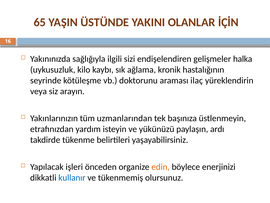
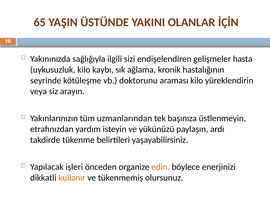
halka: halka -> hasta
araması ilaç: ilaç -> kilo
kullanır colour: blue -> orange
